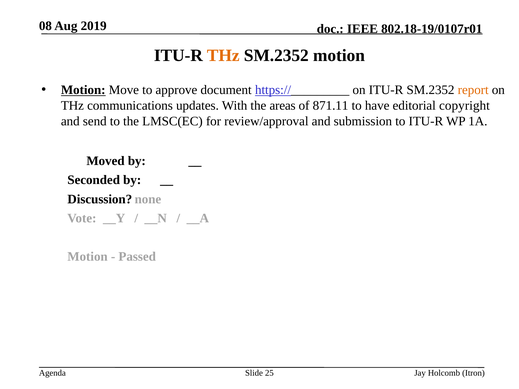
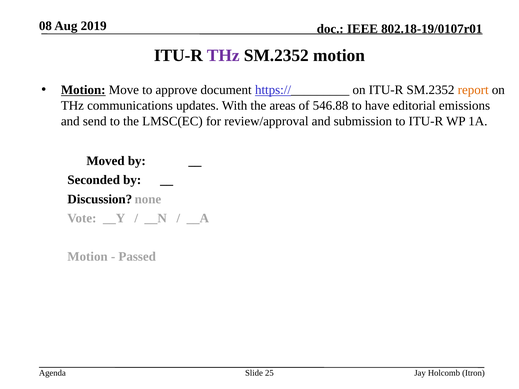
THz at (223, 56) colour: orange -> purple
871.11: 871.11 -> 546.88
copyright: copyright -> emissions
